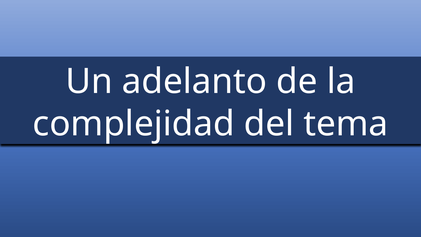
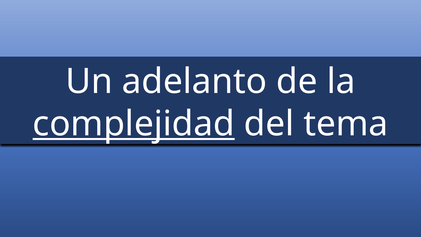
complejidad underline: none -> present
